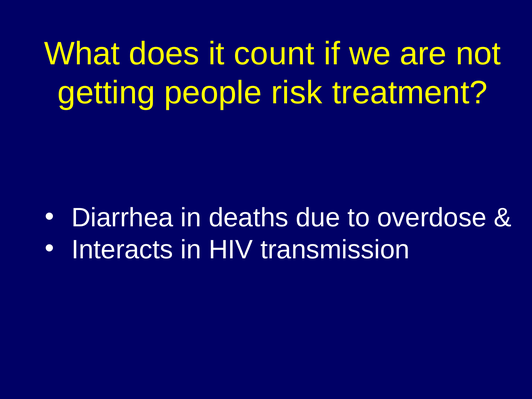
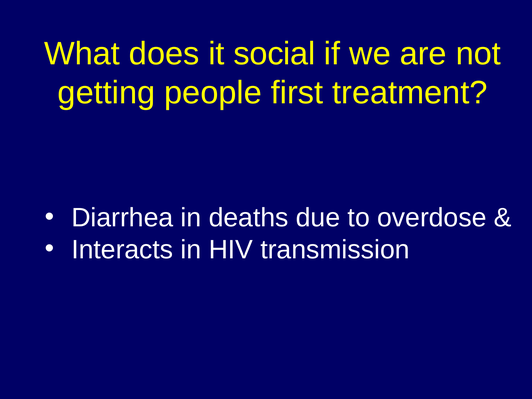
count: count -> social
risk: risk -> first
